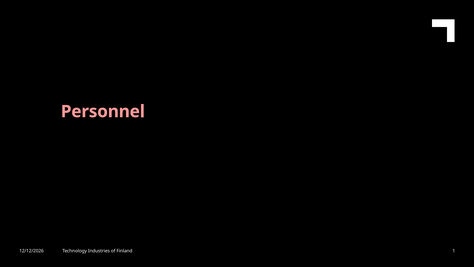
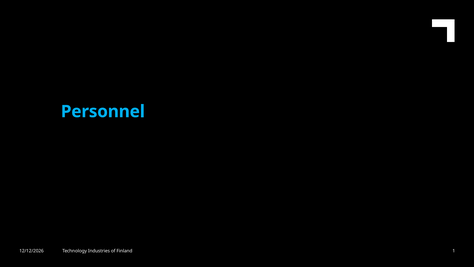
Personnel colour: pink -> light blue
